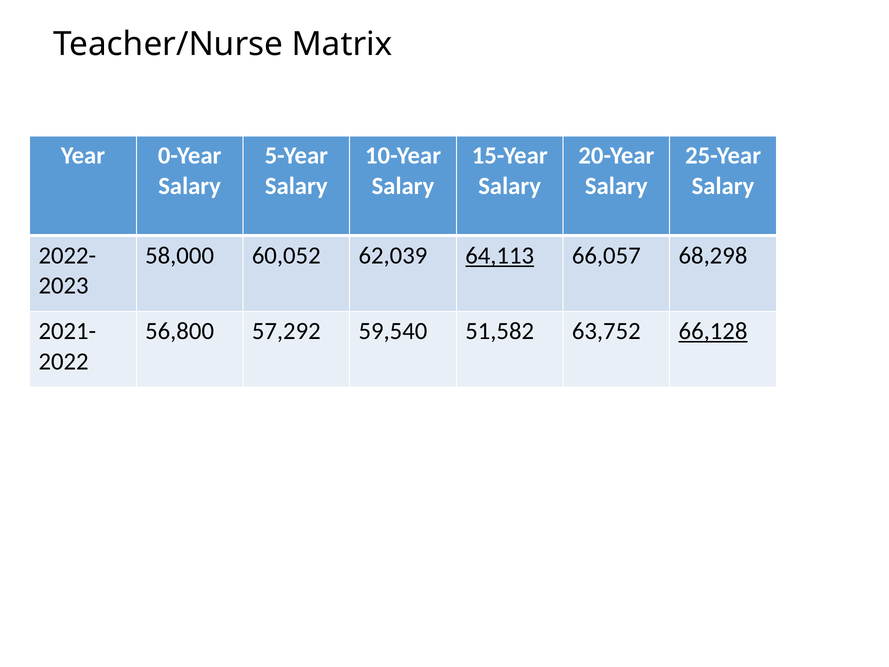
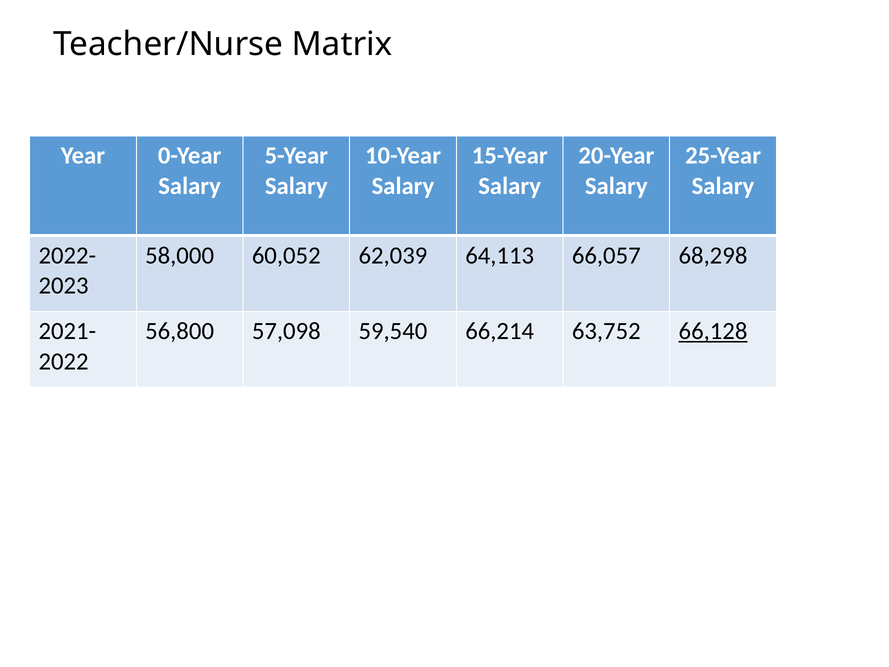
64,113 underline: present -> none
57,292: 57,292 -> 57,098
51,582: 51,582 -> 66,214
